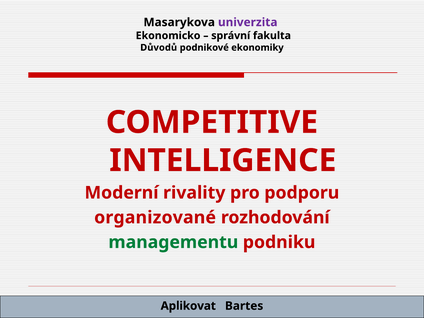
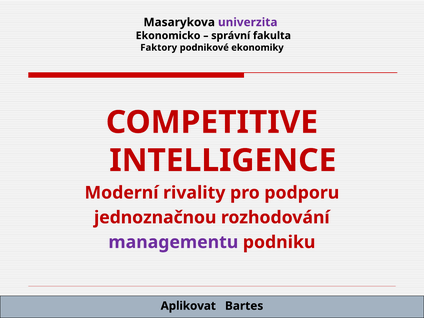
Důvodů: Důvodů -> Faktory
organizované: organizované -> jednoznačnou
managementu colour: green -> purple
